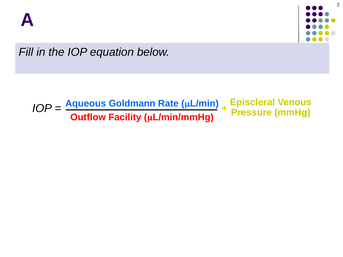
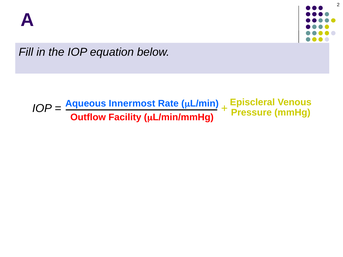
Aqueous Goldmann: Goldmann -> Innermost
